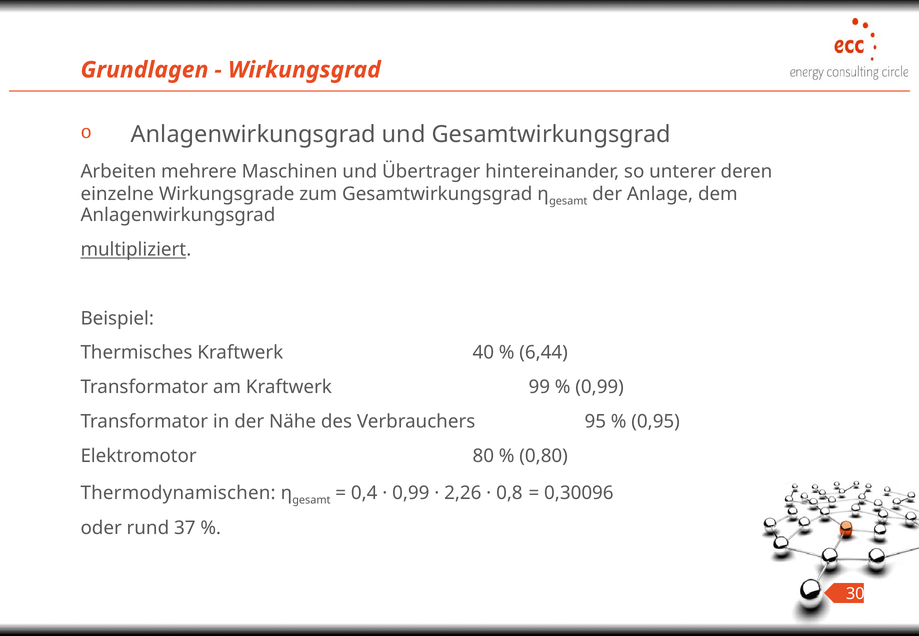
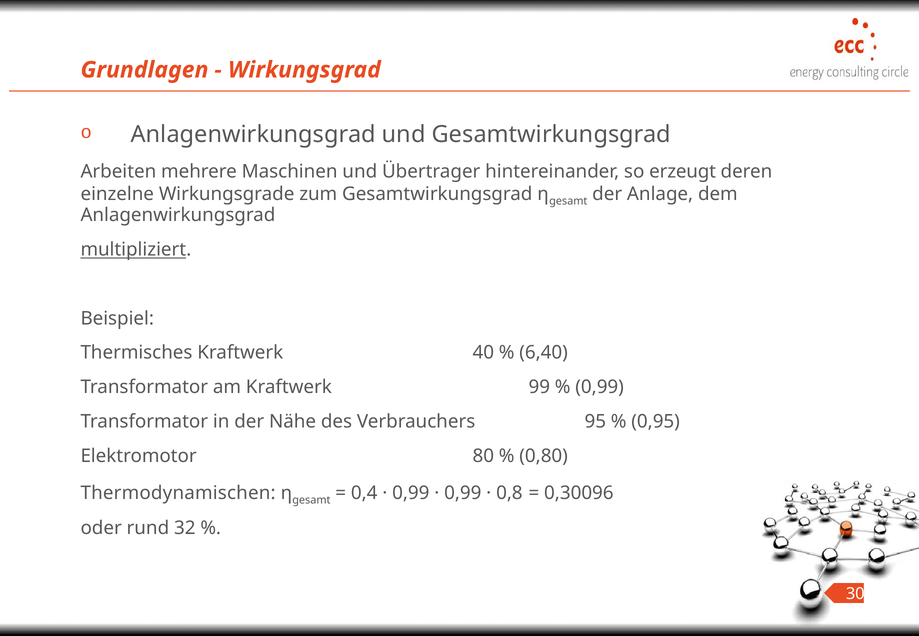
unterer: unterer -> erzeugt
6,44: 6,44 -> 6,40
2,26 at (463, 493): 2,26 -> 0,99
37: 37 -> 32
